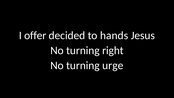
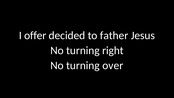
hands: hands -> father
urge: urge -> over
